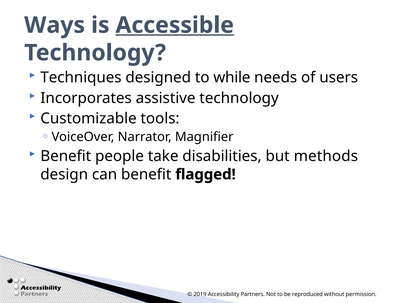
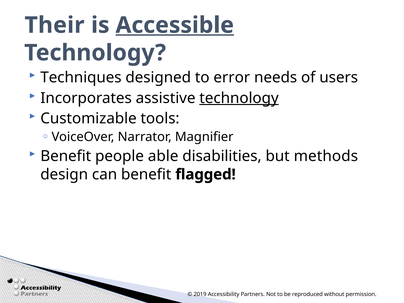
Ways: Ways -> Their
while: while -> error
technology at (239, 98) underline: none -> present
take: take -> able
